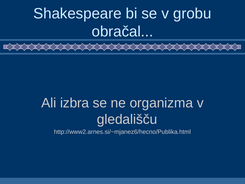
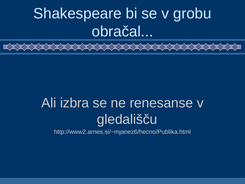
organizma: organizma -> renesanse
